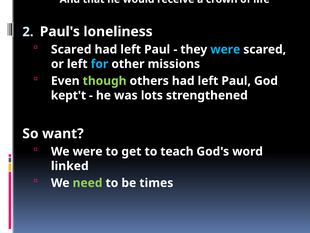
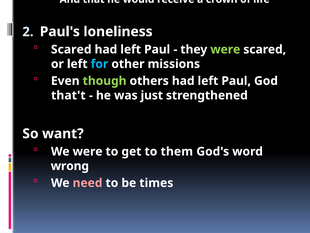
were at (225, 49) colour: light blue -> light green
kept't: kept't -> that't
was lots: lots -> just
to teach: teach -> them
linked at (70, 166): linked -> wrong
need colour: light green -> pink
